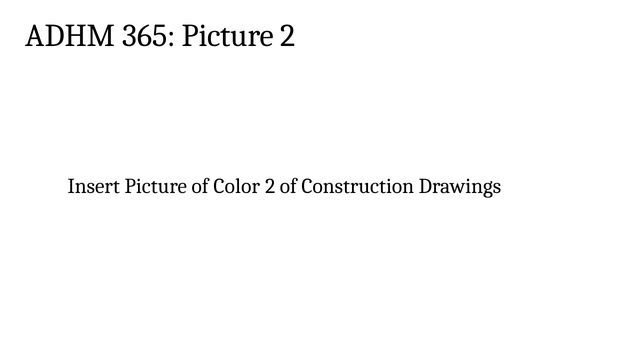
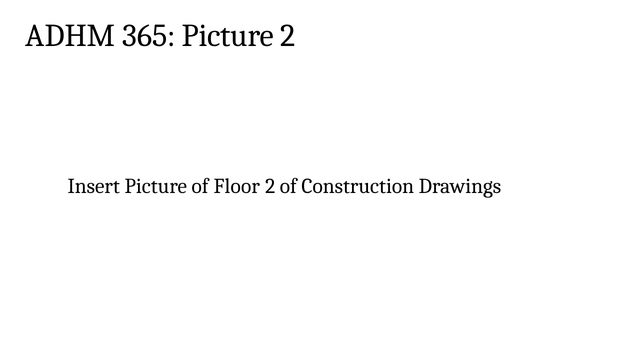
Color: Color -> Floor
